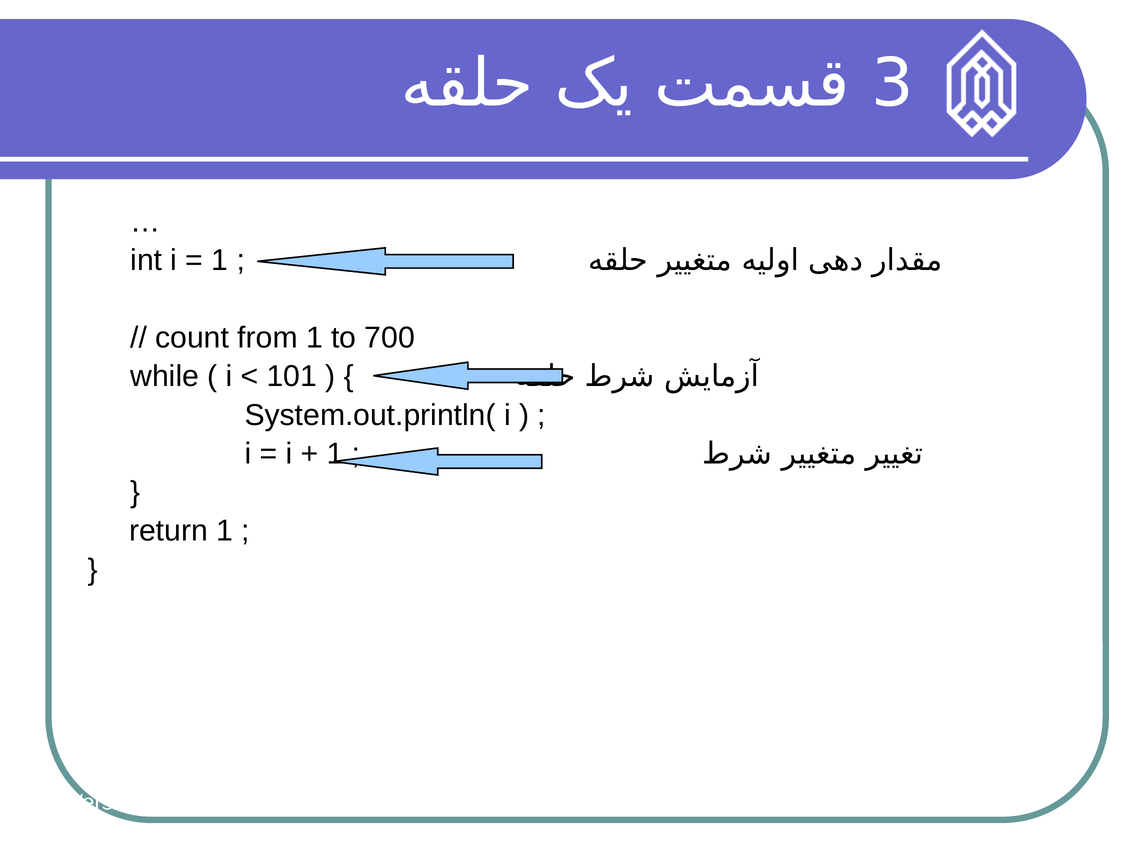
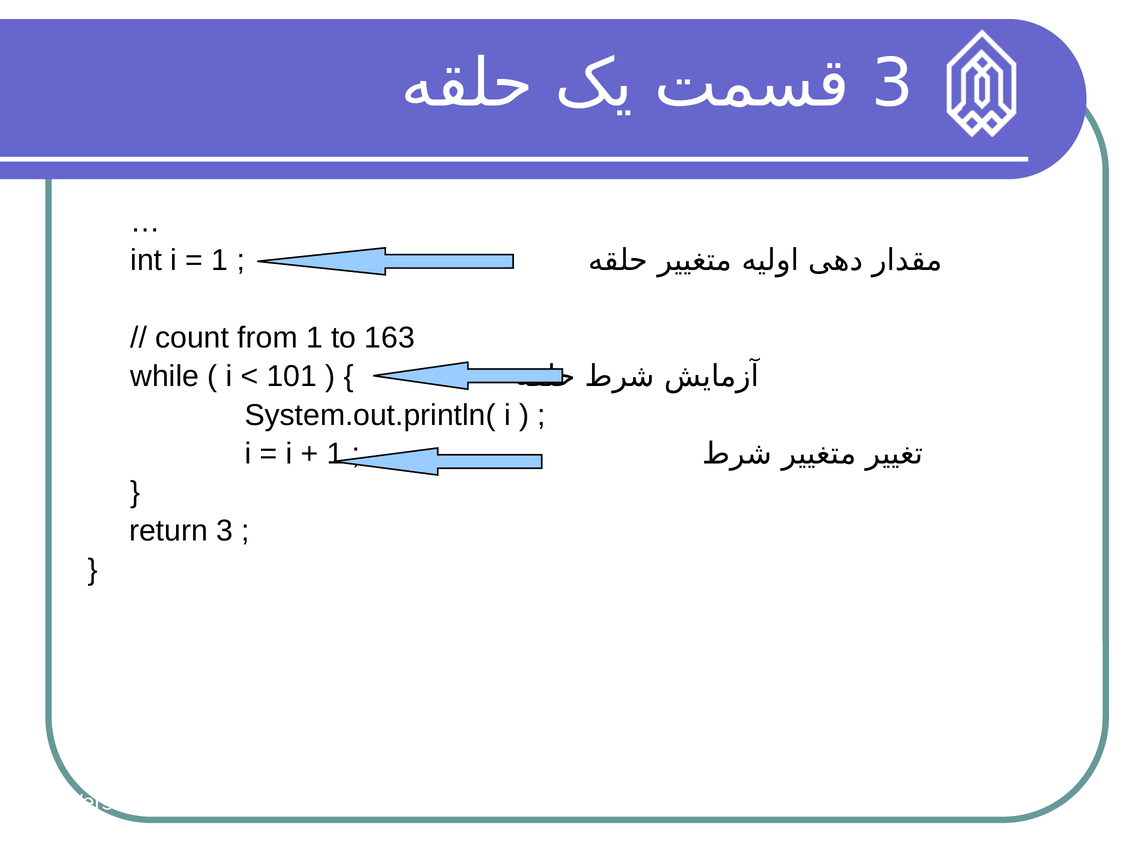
700: 700 -> 163
return 1: 1 -> 3
